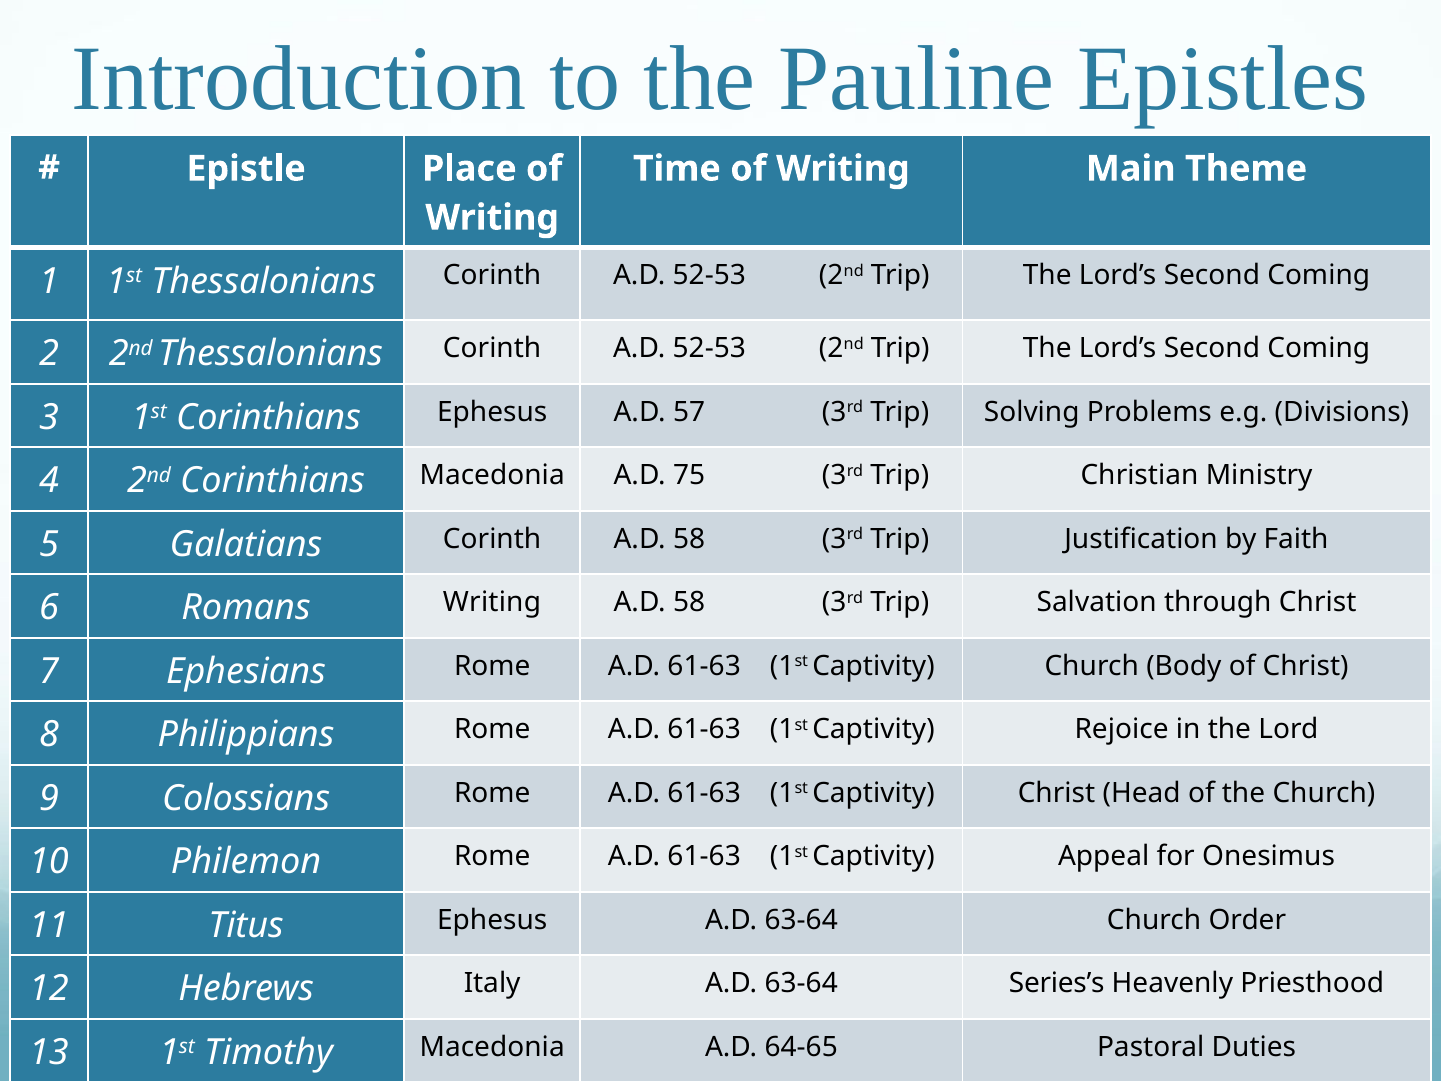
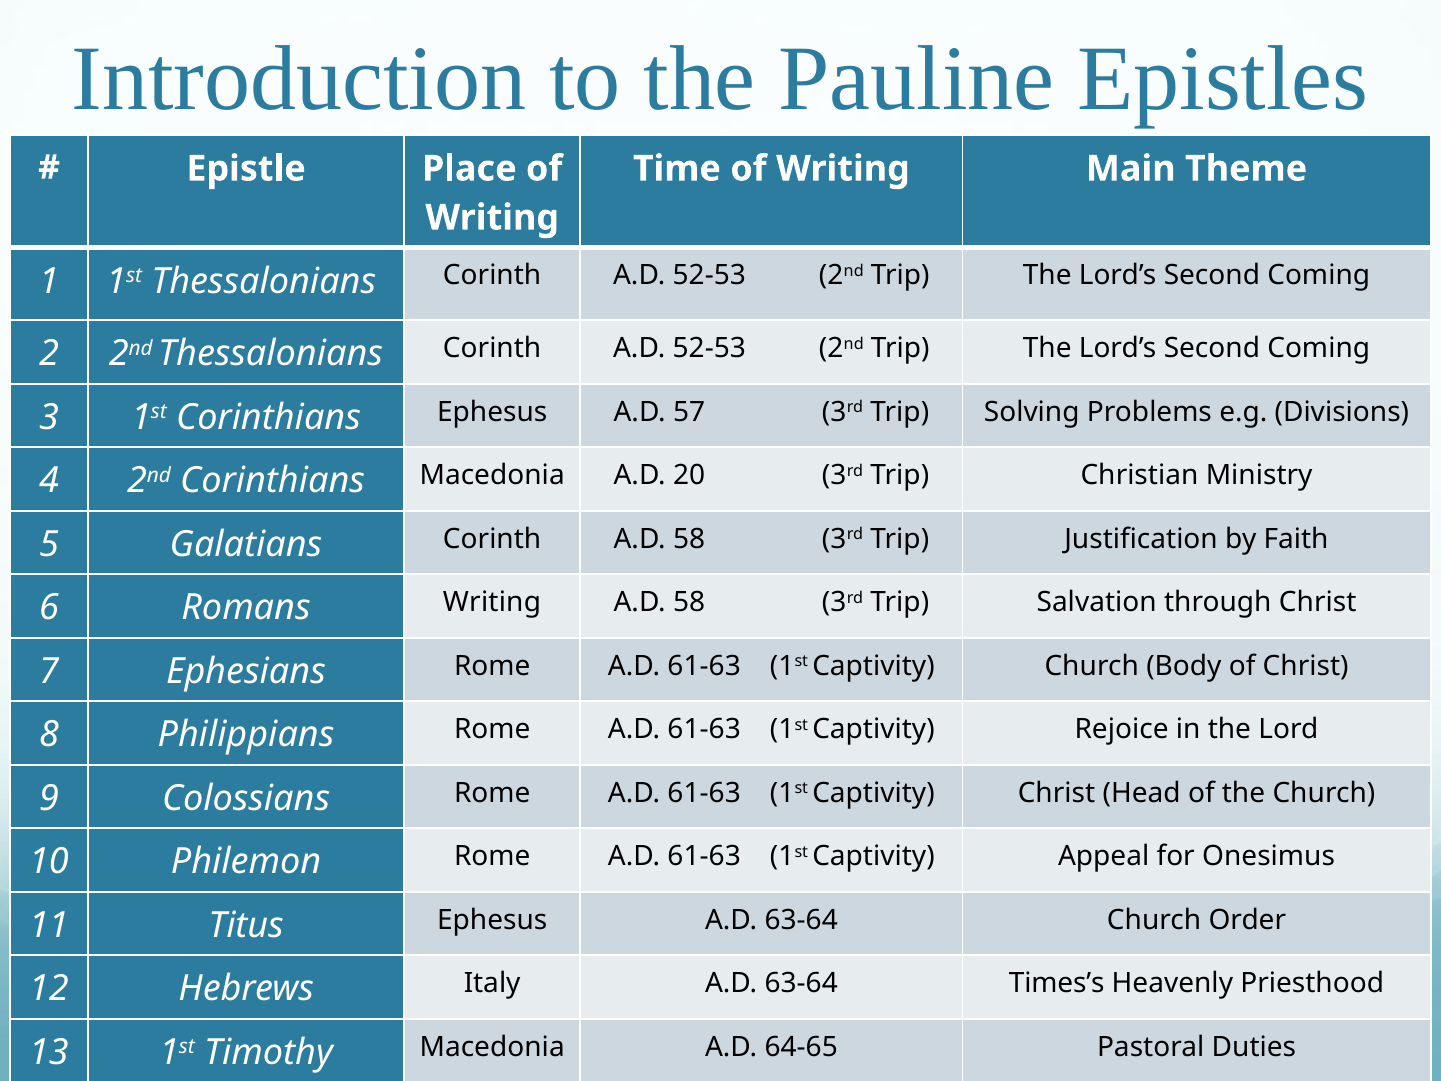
75: 75 -> 20
Series’s: Series’s -> Times’s
